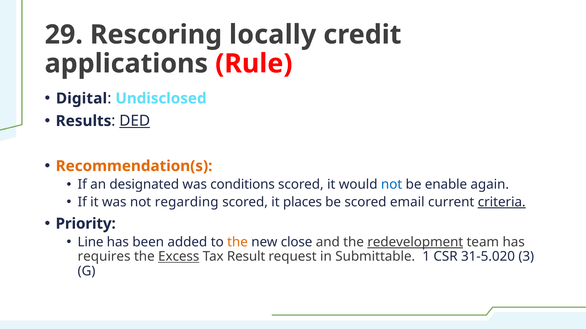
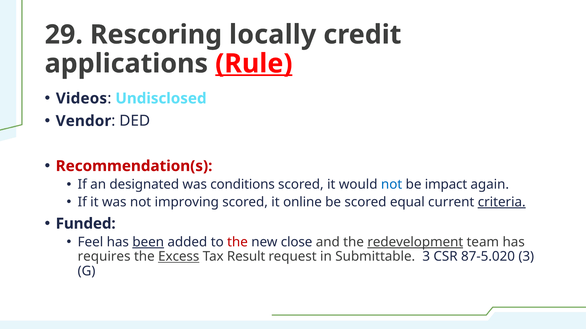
Rule underline: none -> present
Digital: Digital -> Videos
Results: Results -> Vendor
DED underline: present -> none
Recommendation(s colour: orange -> red
enable: enable -> impact
regarding: regarding -> improving
places: places -> online
email: email -> equal
Priority: Priority -> Funded
Line: Line -> Feel
been underline: none -> present
the at (238, 243) colour: orange -> red
Submittable 1: 1 -> 3
31-5.020: 31-5.020 -> 87-5.020
